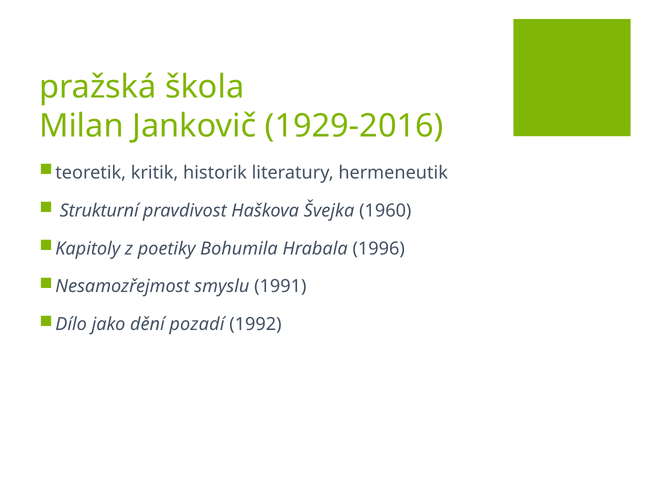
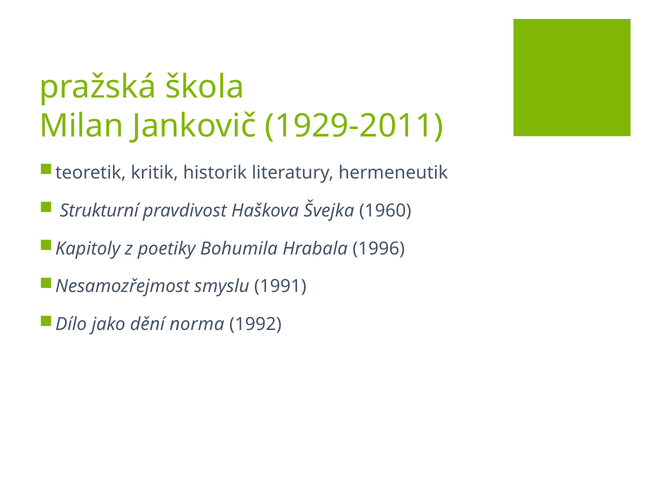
1929-2016: 1929-2016 -> 1929-2011
pozadí: pozadí -> norma
